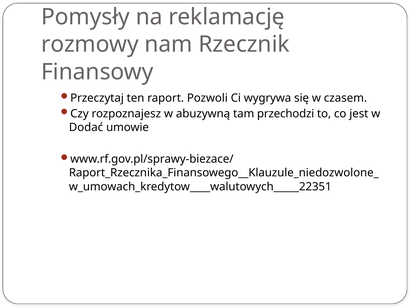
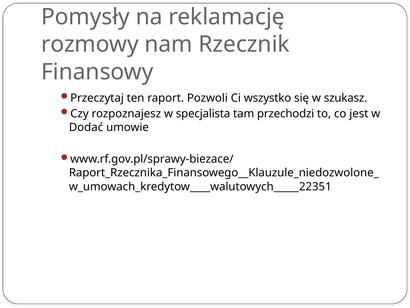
wygrywa: wygrywa -> wszystko
czasem: czasem -> szukasz
abuzywną: abuzywną -> specjalista
